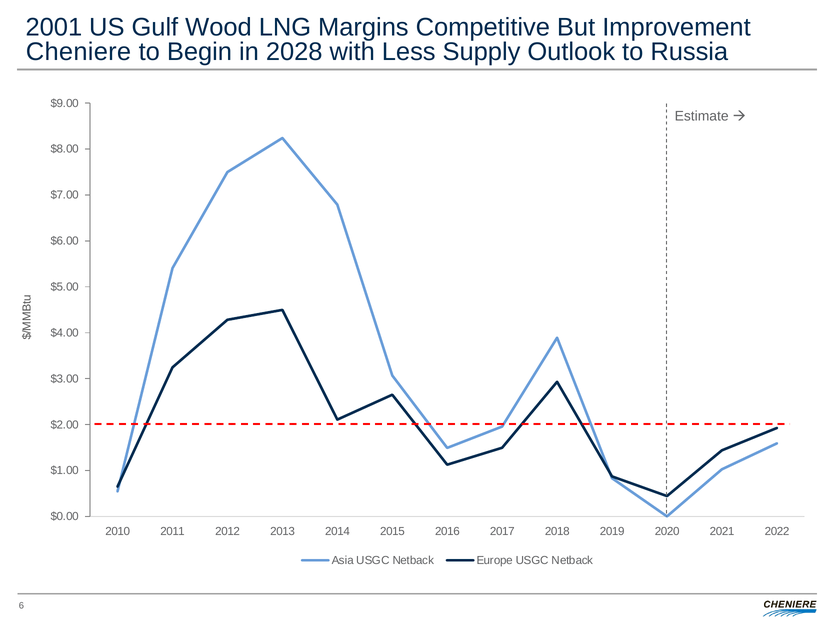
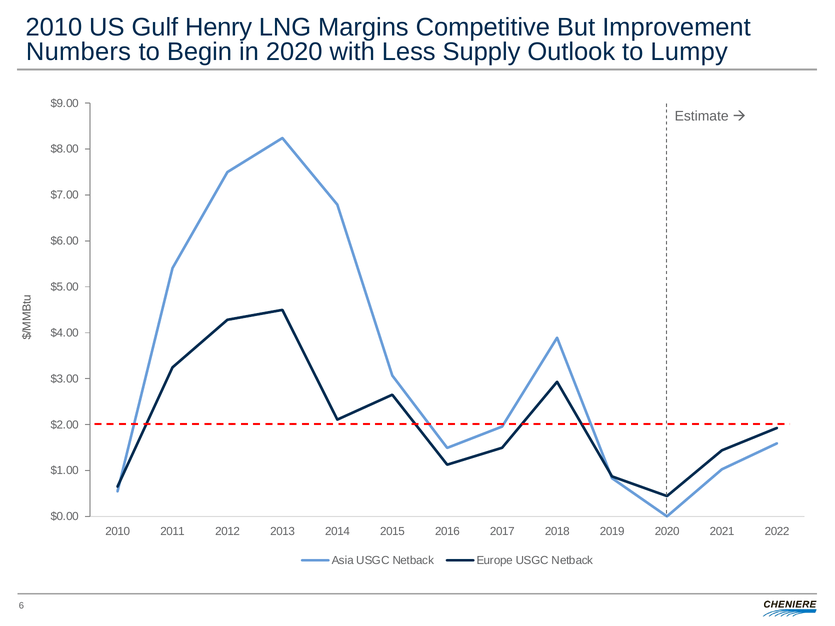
2001 at (54, 28): 2001 -> 2010
Wood: Wood -> Henry
Cheniere: Cheniere -> Numbers
in 2028: 2028 -> 2020
Russia: Russia -> Lumpy
